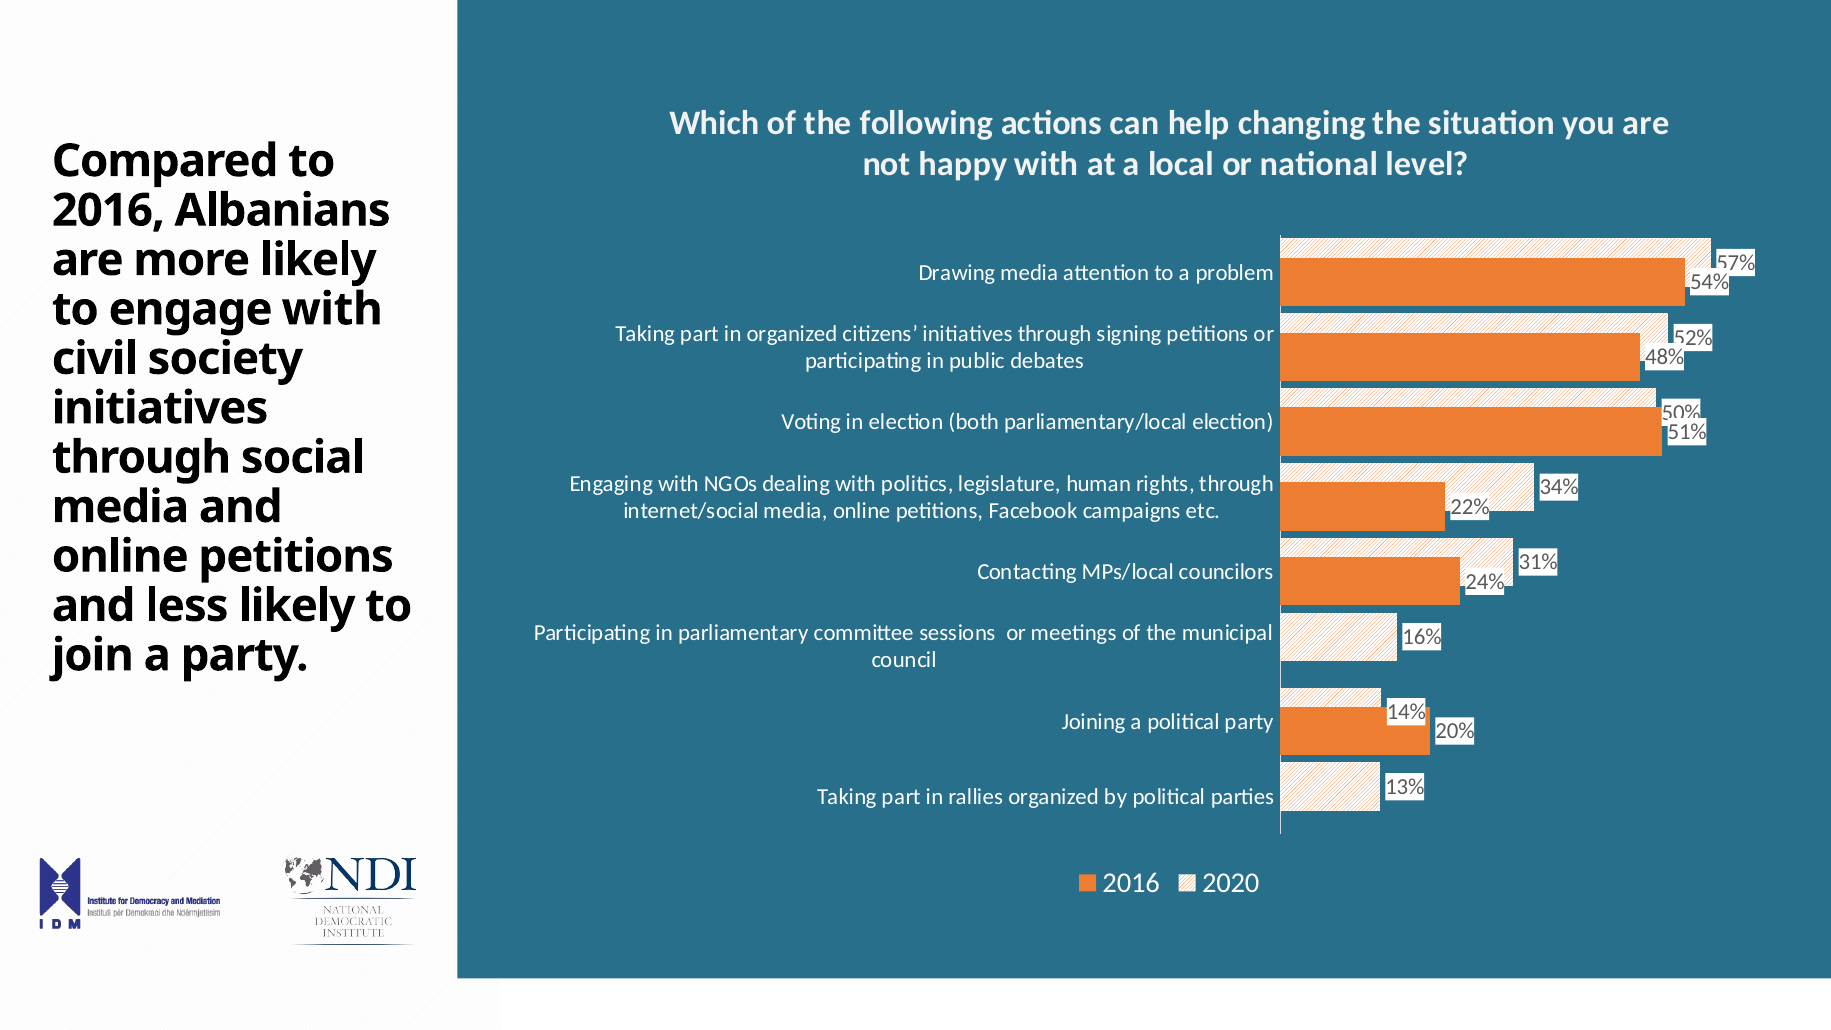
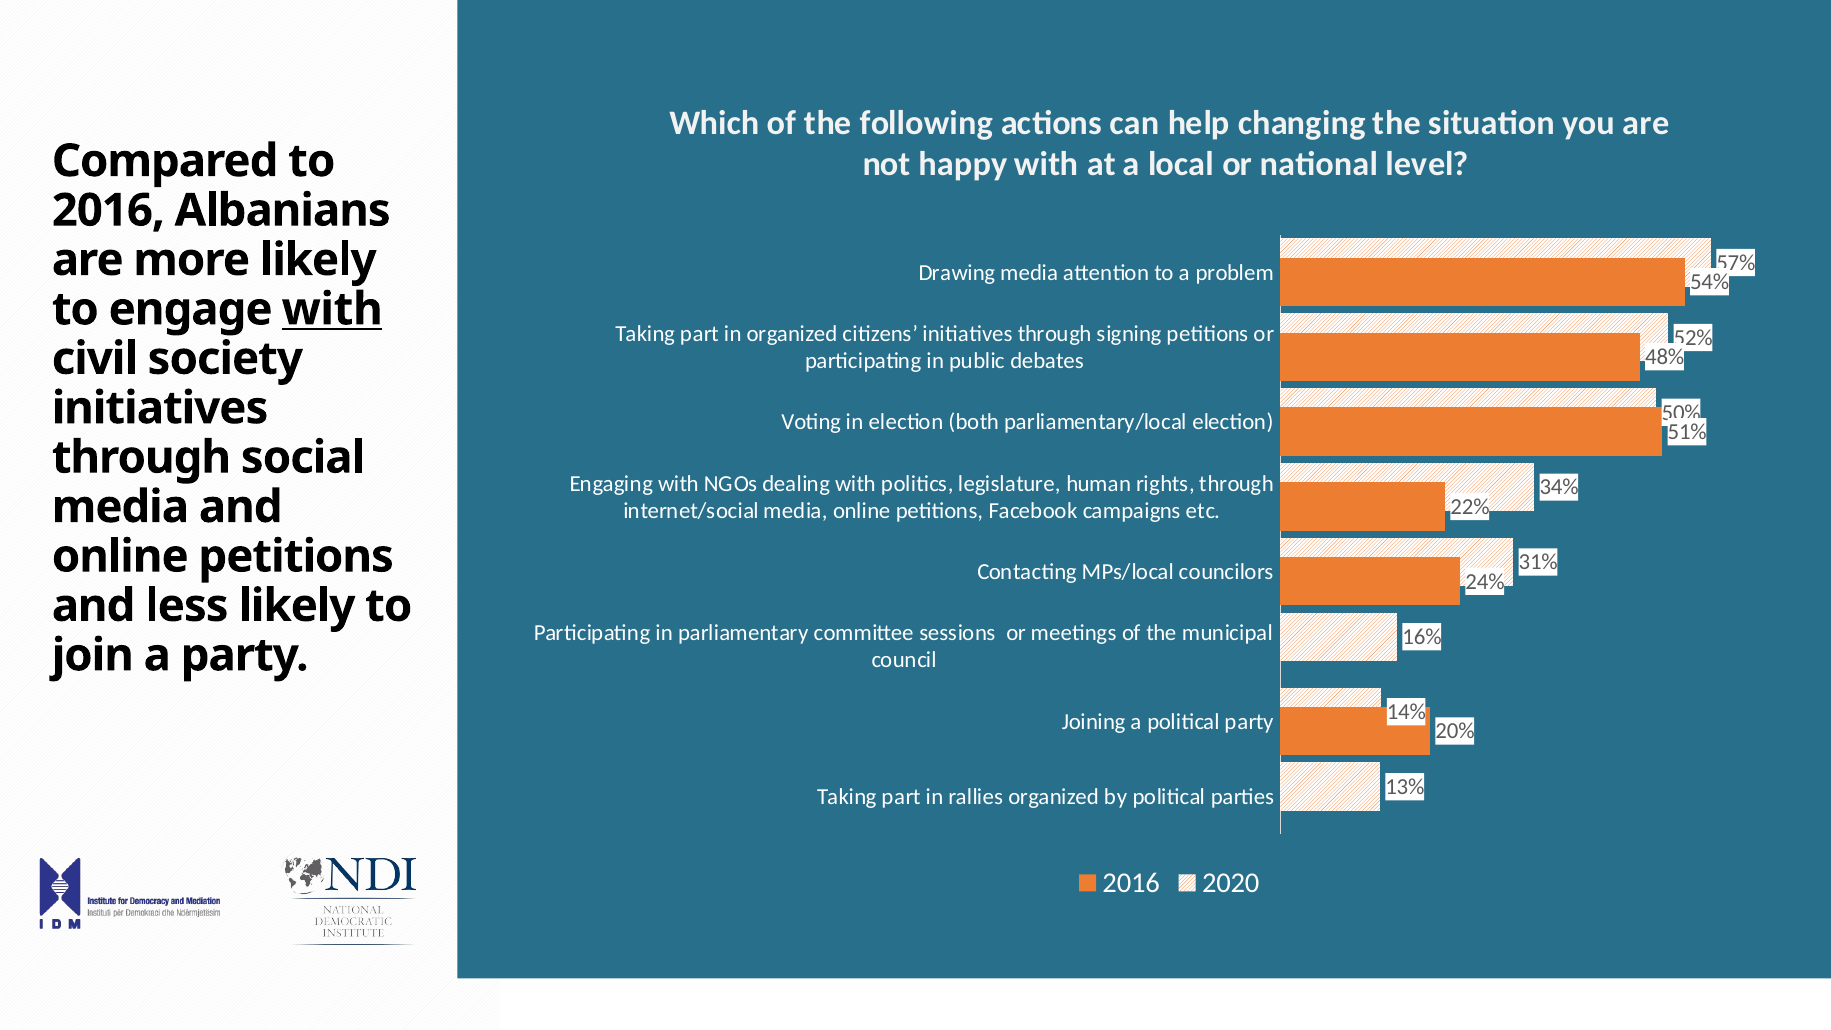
with at (332, 309) underline: none -> present
